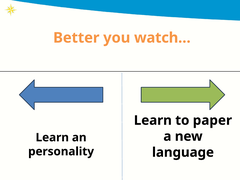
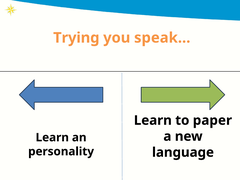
Better: Better -> Trying
watch…: watch… -> speak…
